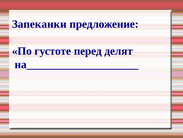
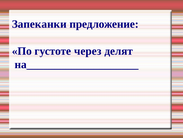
перед: перед -> через
